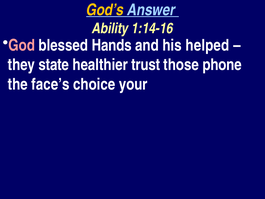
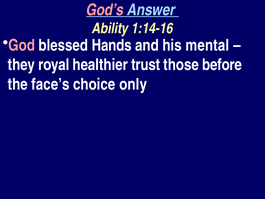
God’s colour: yellow -> pink
helped: helped -> mental
state: state -> royal
phone: phone -> before
your: your -> only
